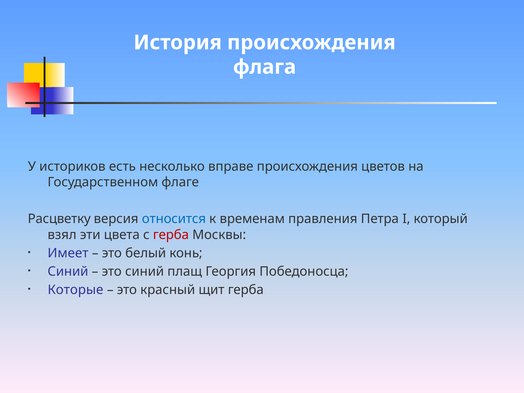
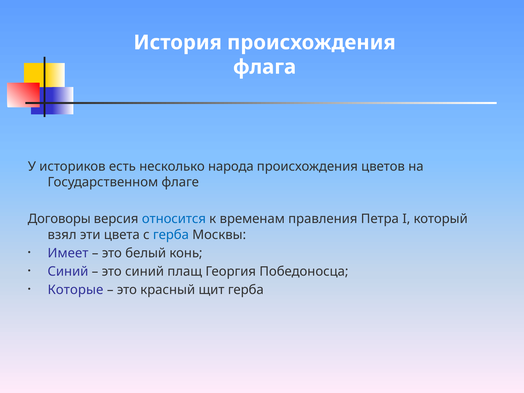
вправе: вправе -> народа
Расцветку: Расцветку -> Договоры
герба at (171, 235) colour: red -> blue
